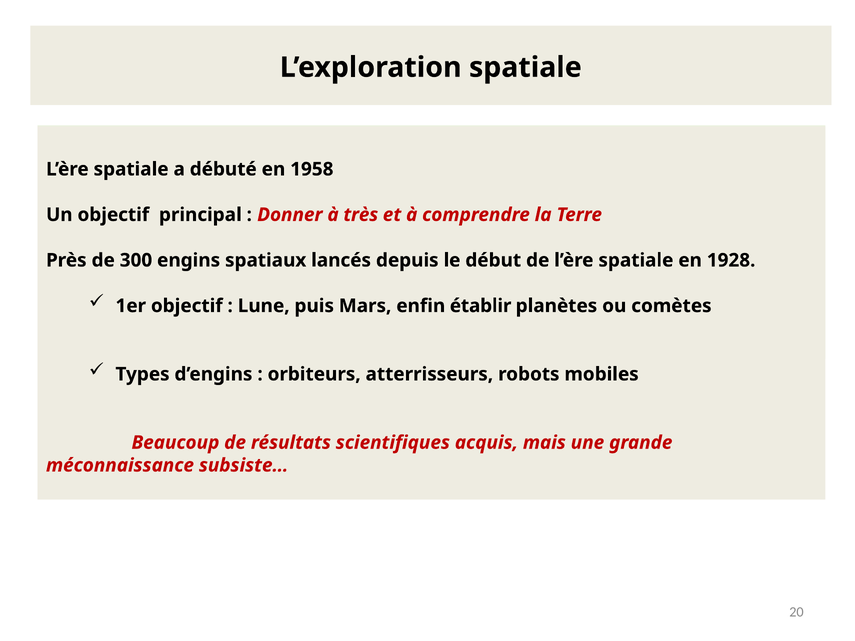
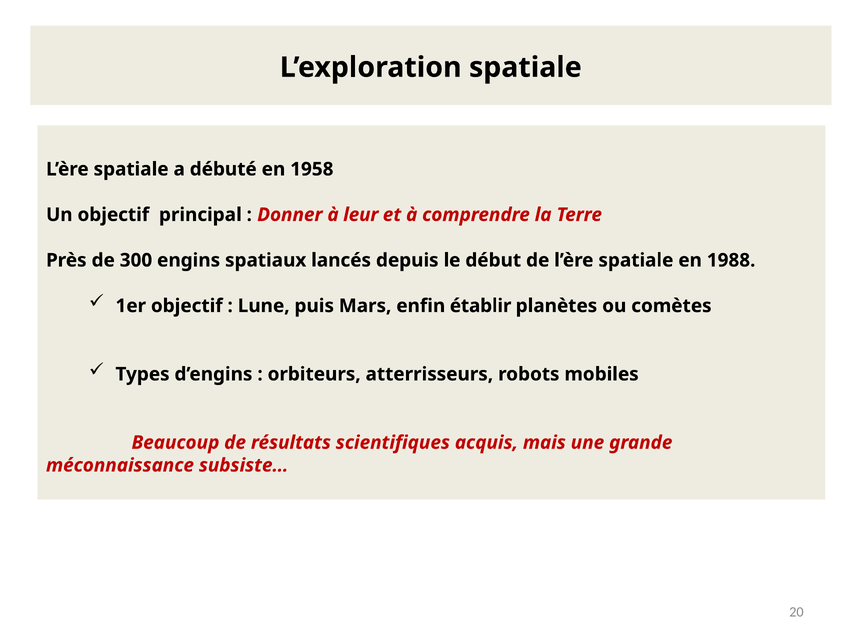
très: très -> leur
1928: 1928 -> 1988
